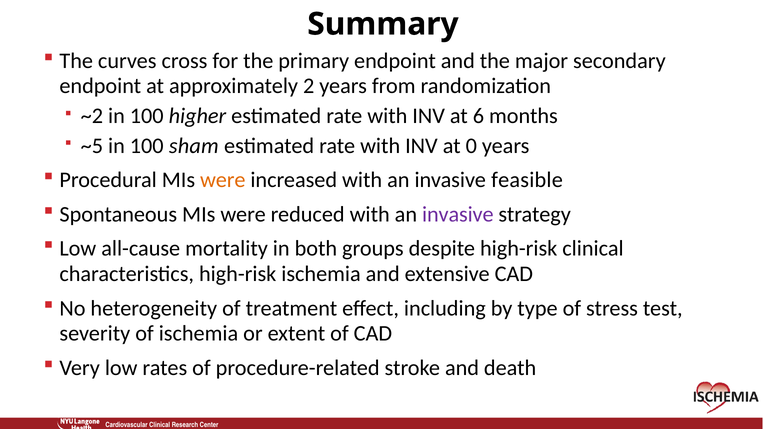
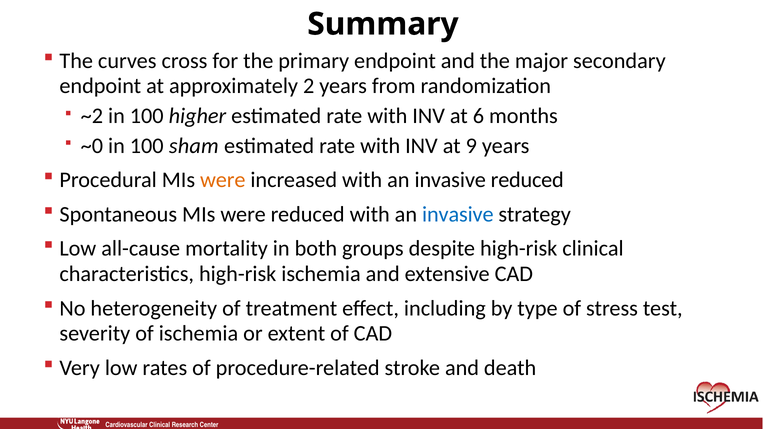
~5: ~5 -> ~0
0: 0 -> 9
invasive feasible: feasible -> reduced
invasive at (458, 214) colour: purple -> blue
